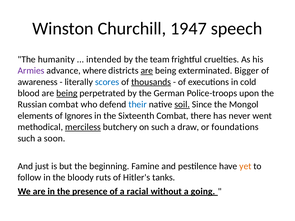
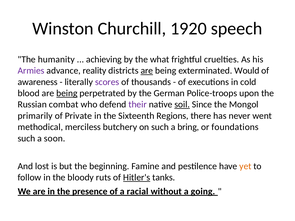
1947: 1947 -> 1920
intended: intended -> achieving
team: team -> what
where: where -> reality
Bigger: Bigger -> Would
scores colour: blue -> purple
thousands underline: present -> none
their colour: blue -> purple
elements: elements -> primarily
Ignores: Ignores -> Private
Sixteenth Combat: Combat -> Regions
merciless underline: present -> none
draw: draw -> bring
just: just -> lost
Hitler's underline: none -> present
